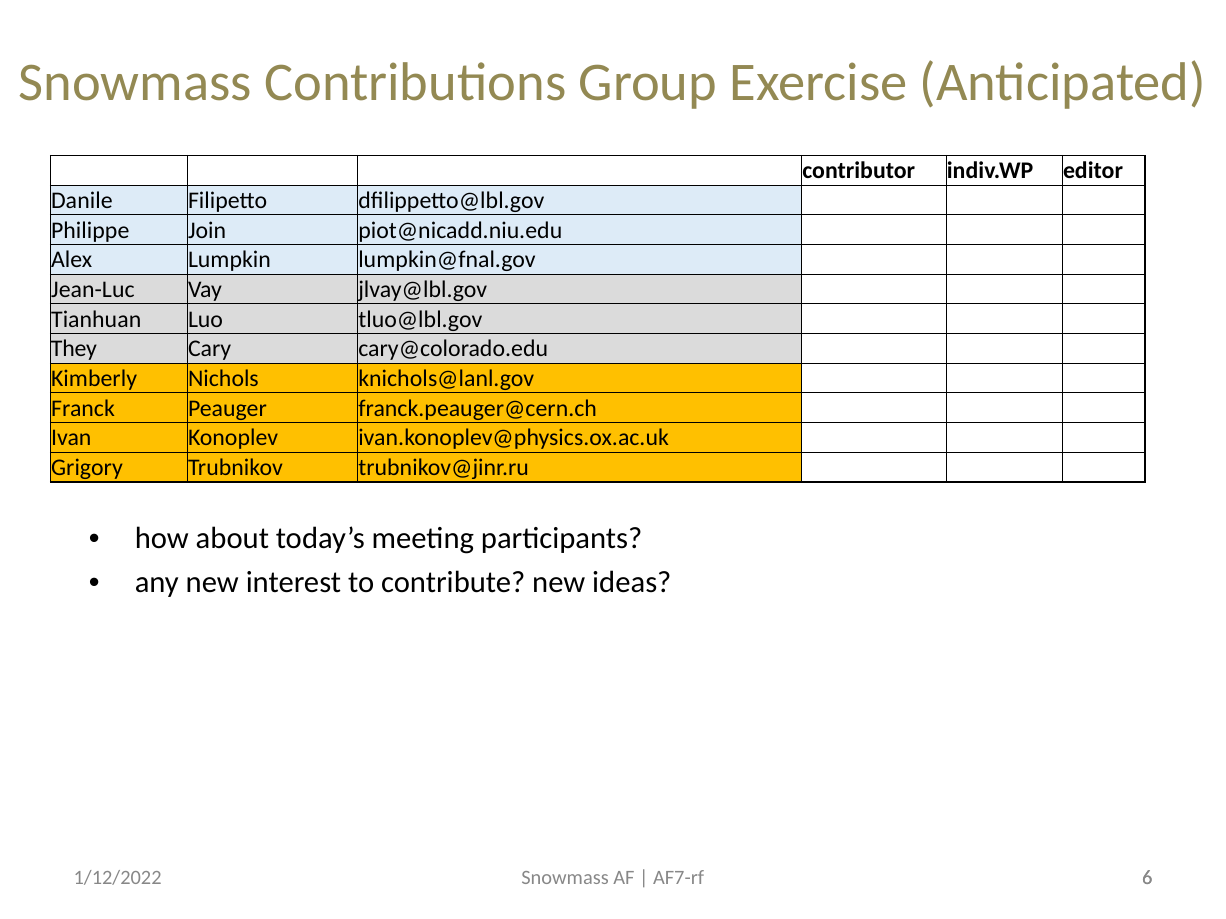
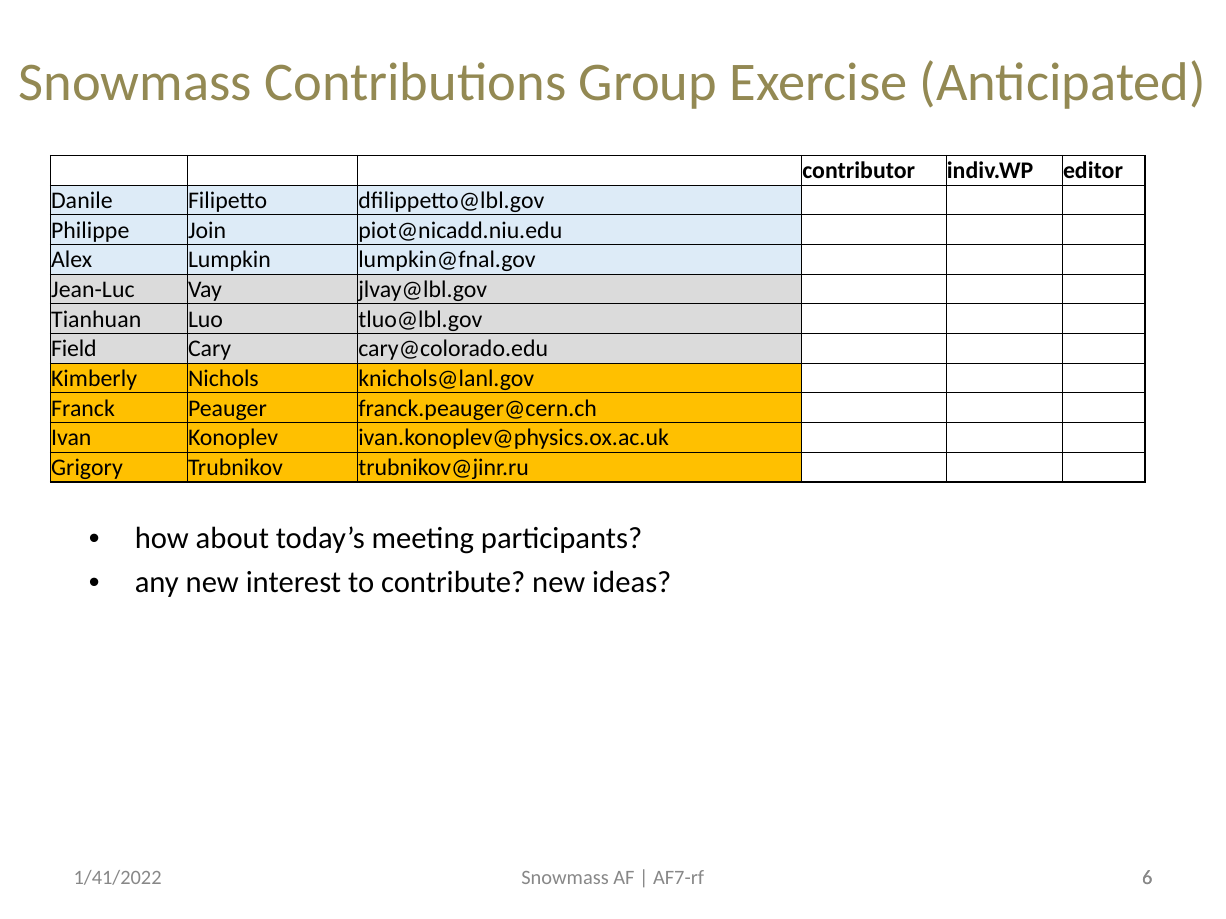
They: They -> Field
1/12/2022: 1/12/2022 -> 1/41/2022
